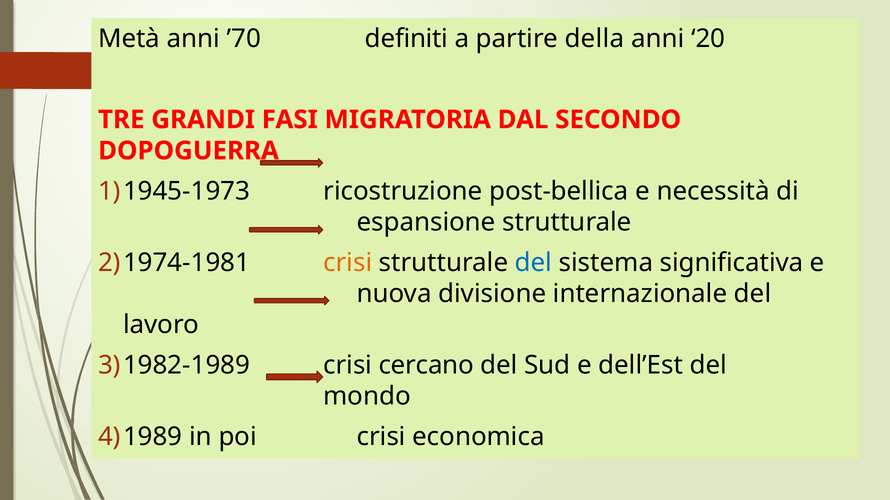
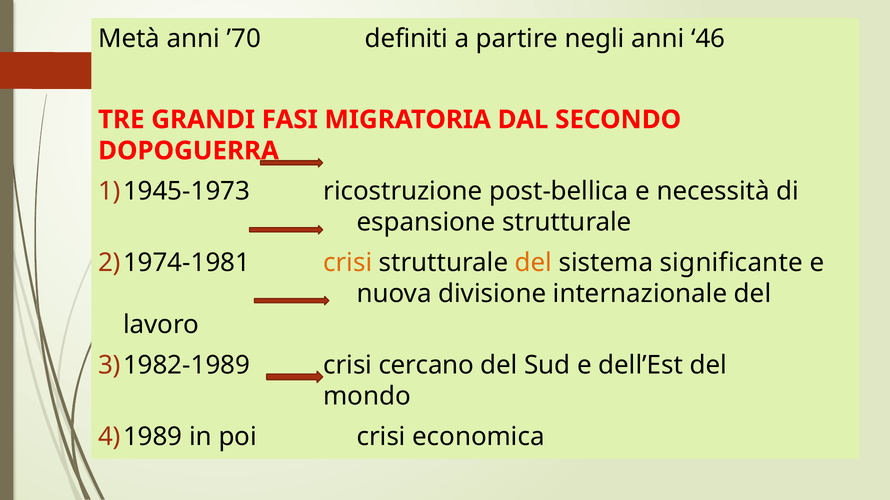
della: della -> negli
20: 20 -> 46
del at (534, 263) colour: blue -> orange
significativa: significativa -> significante
